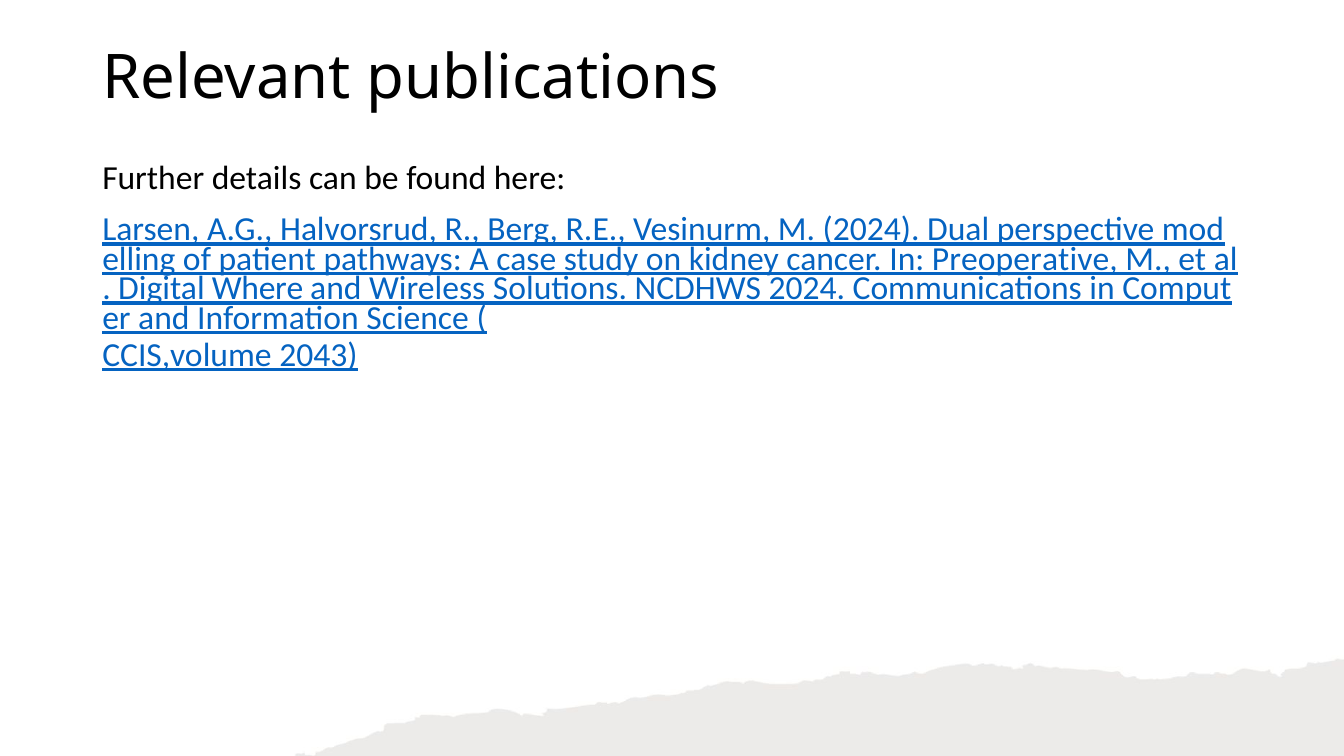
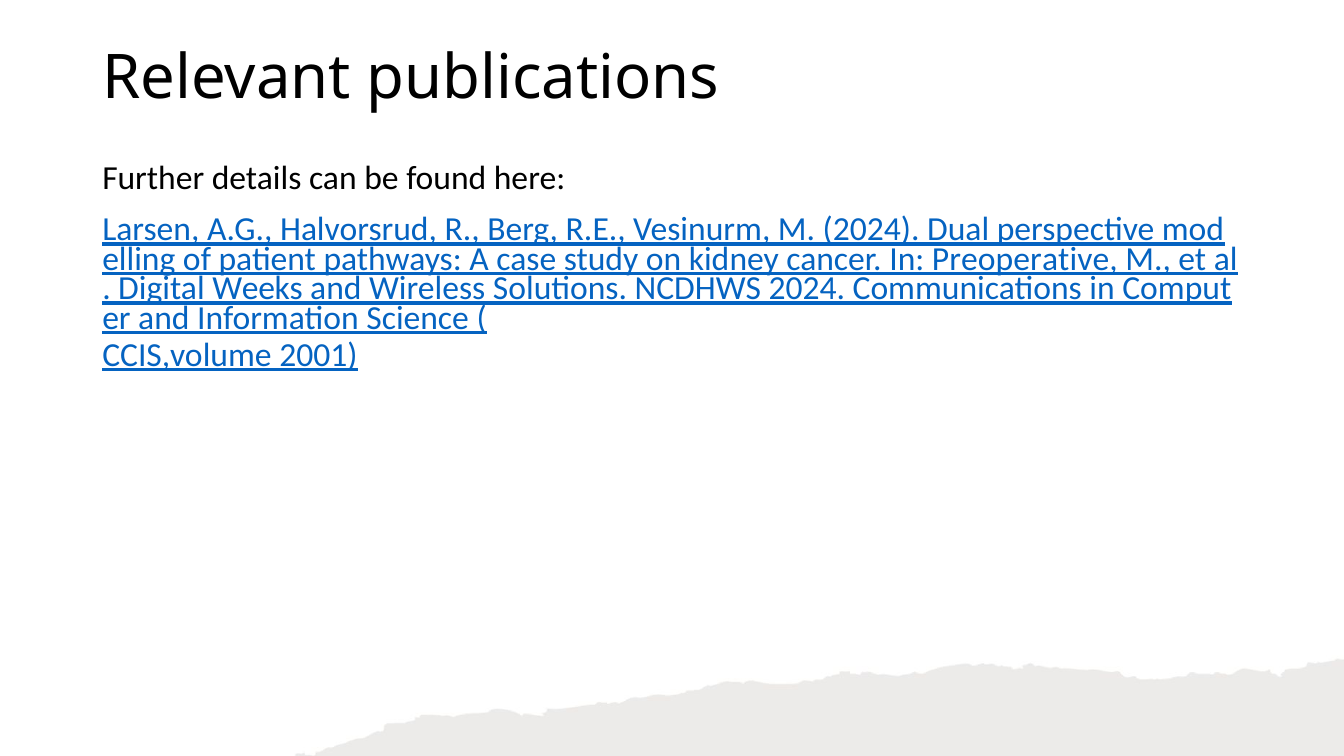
Where: Where -> Weeks
2043: 2043 -> 2001
